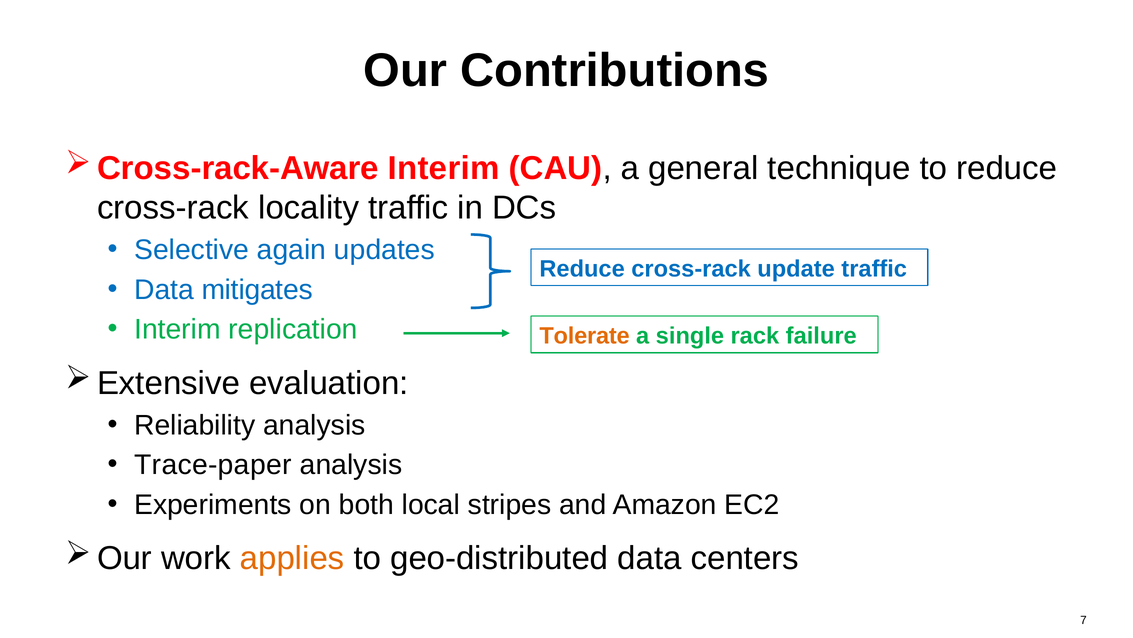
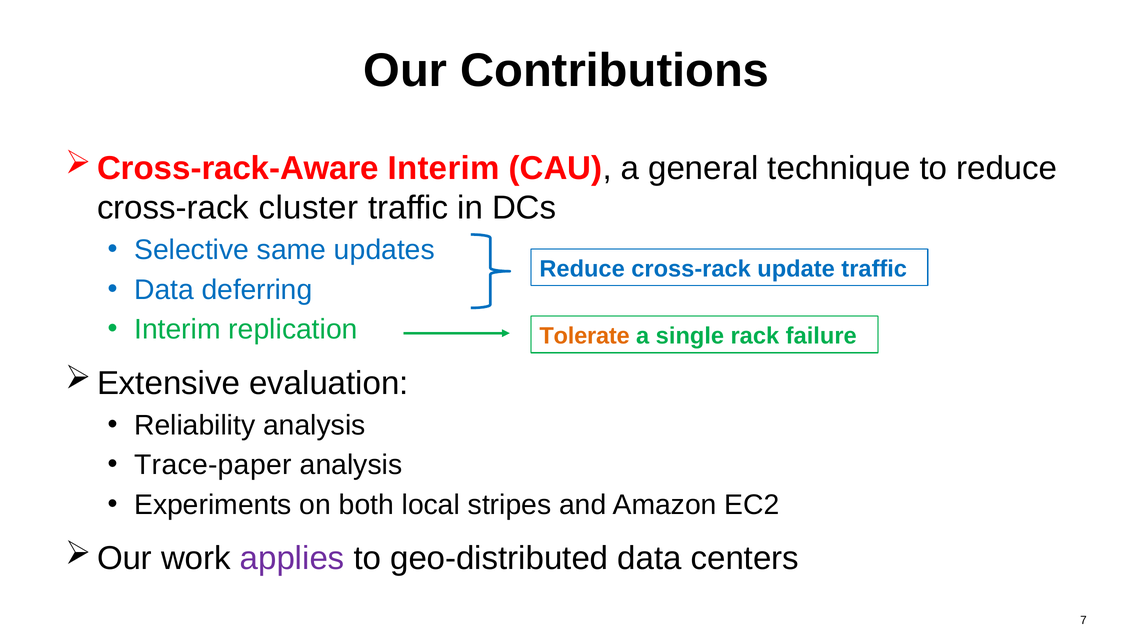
locality: locality -> cluster
again: again -> same
mitigates: mitigates -> deferring
applies colour: orange -> purple
